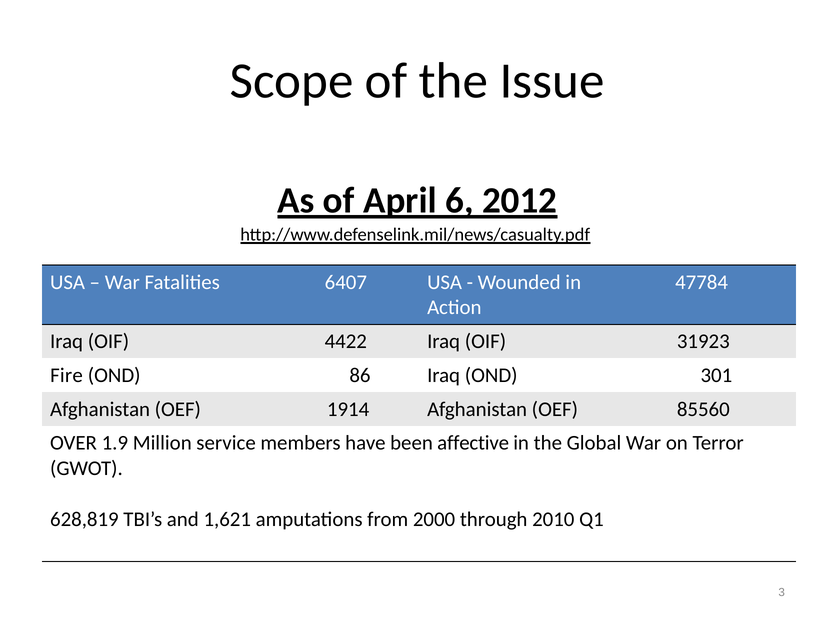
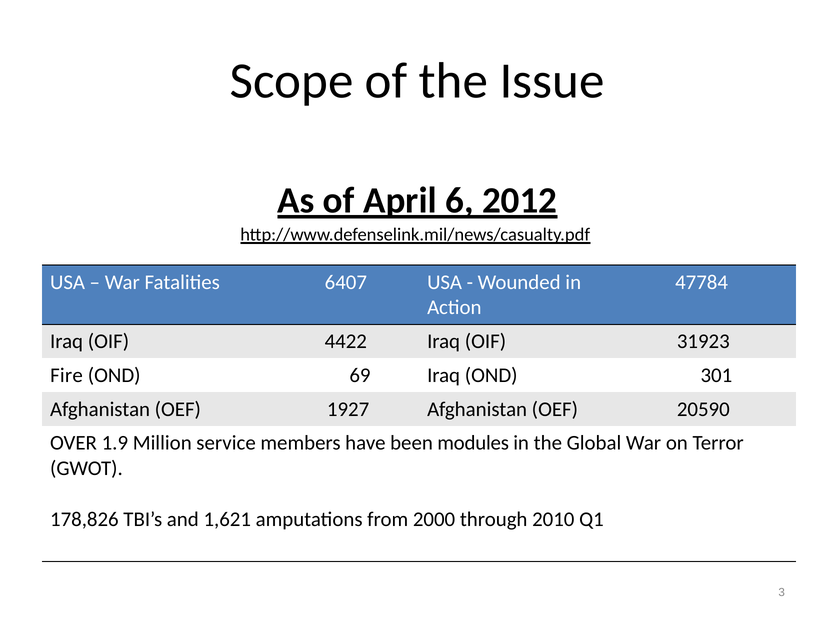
86: 86 -> 69
1914: 1914 -> 1927
85560: 85560 -> 20590
affective: affective -> modules
628,819: 628,819 -> 178,826
